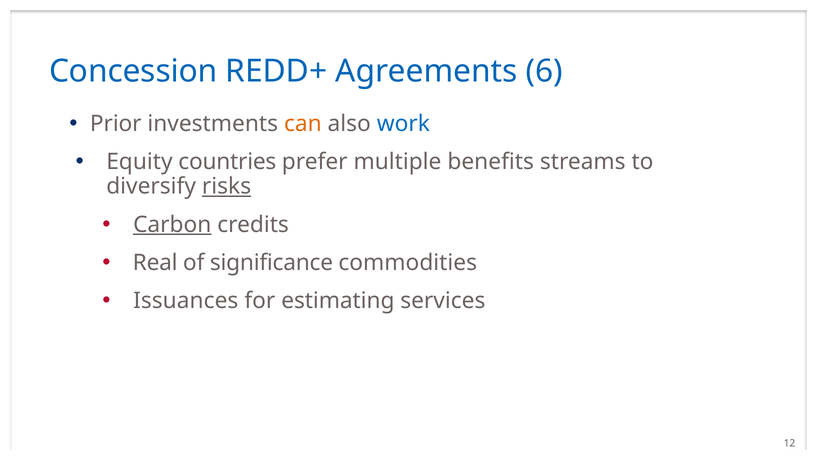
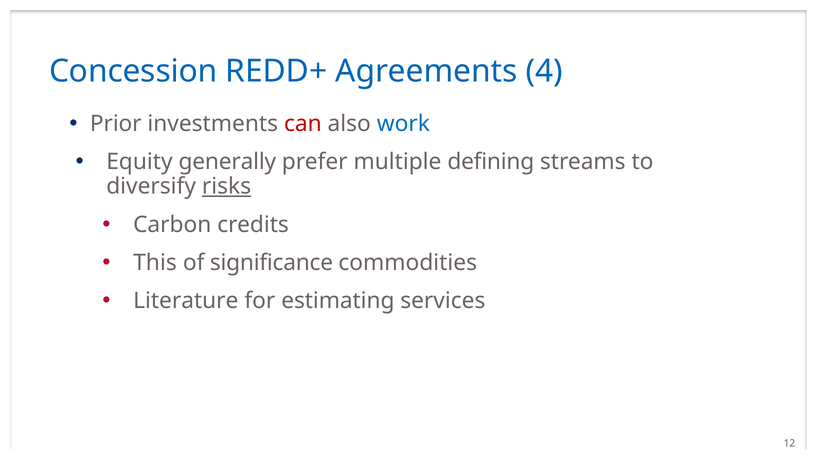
6: 6 -> 4
can colour: orange -> red
countries: countries -> generally
benefits: benefits -> defining
Carbon underline: present -> none
Real: Real -> This
Issuances: Issuances -> Literature
